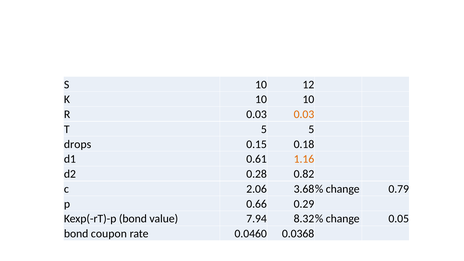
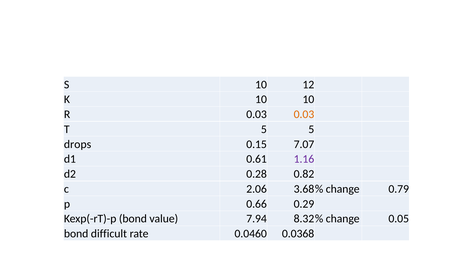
0.18: 0.18 -> 7.07
1.16 colour: orange -> purple
coupon: coupon -> difficult
